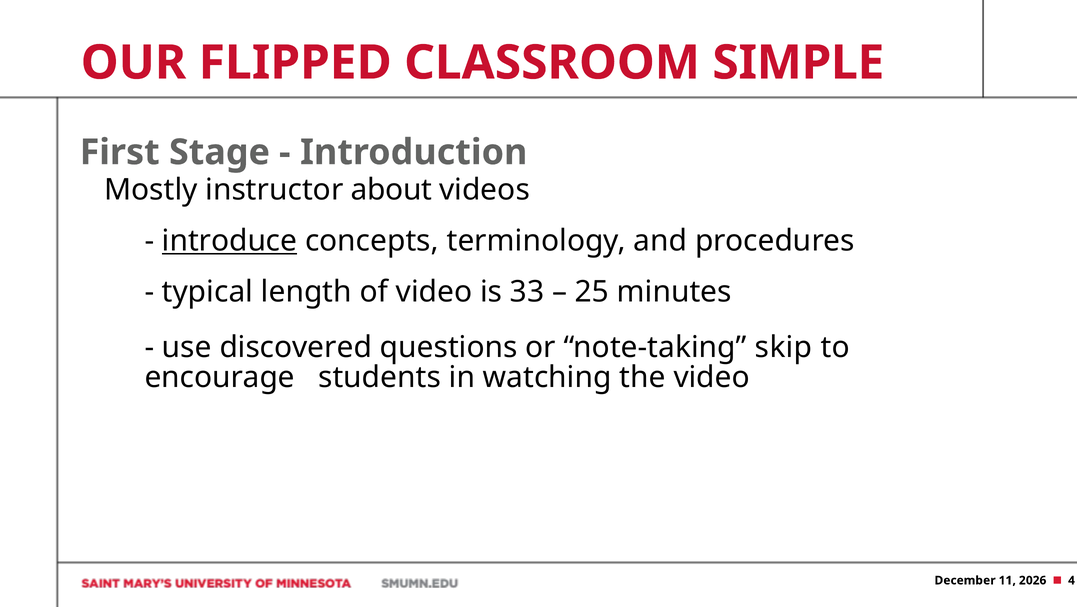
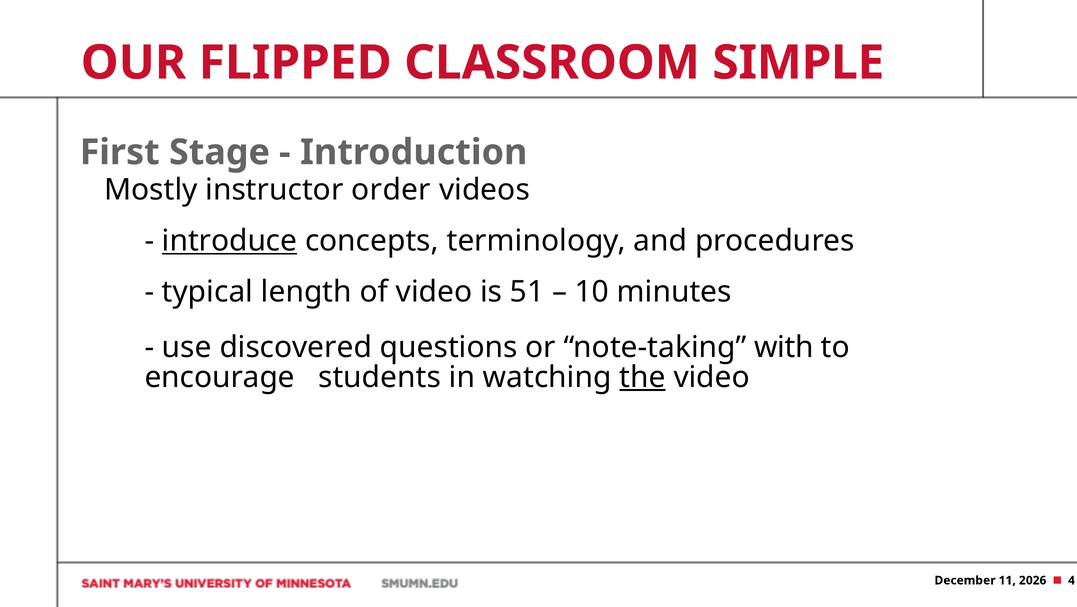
about: about -> order
33: 33 -> 51
25: 25 -> 10
skip: skip -> with
the underline: none -> present
